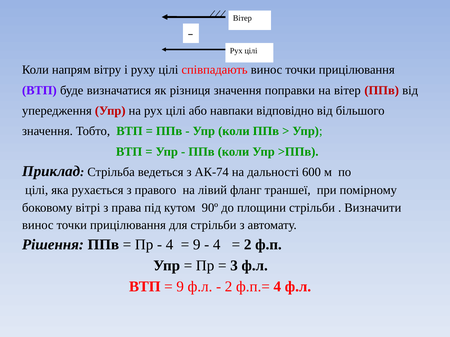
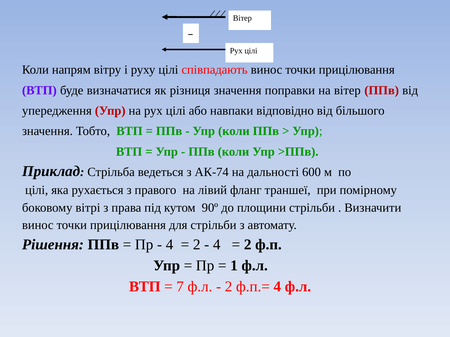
9 at (197, 245): 9 -> 2
3: 3 -> 1
9 at (180, 287): 9 -> 7
